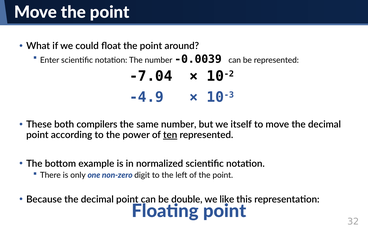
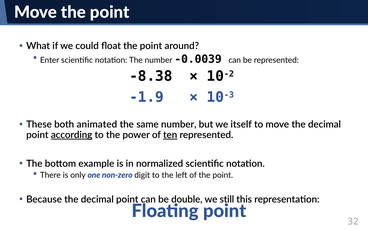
-7.04: -7.04 -> -8.38
-4.9: -4.9 -> -1.9
compilers: compilers -> animated
according underline: none -> present
like: like -> still
